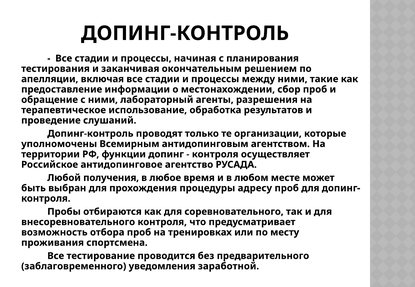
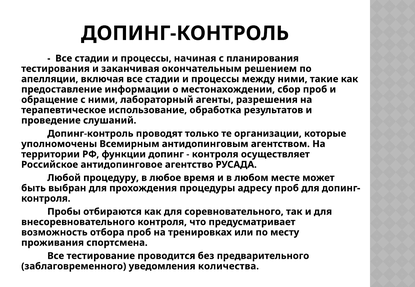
получения: получения -> процедуру
заработной: заработной -> количества
